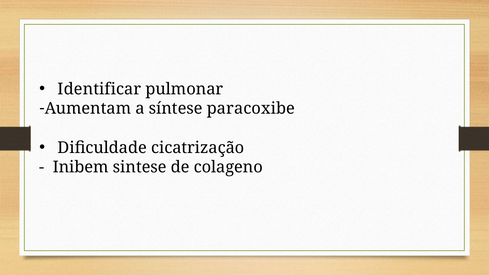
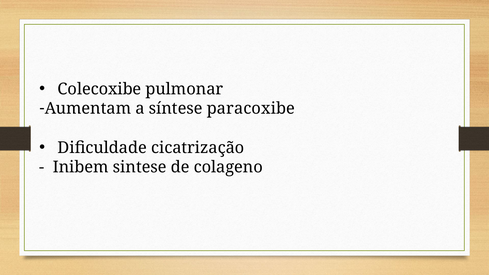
Identificar: Identificar -> Colecoxibe
